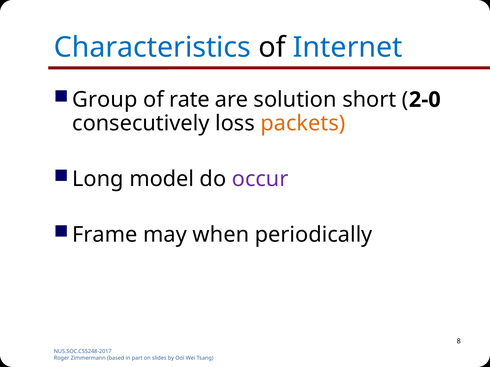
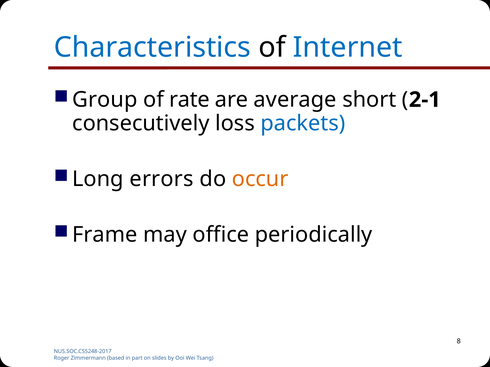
solution: solution -> average
2-0: 2-0 -> 2-1
packets colour: orange -> blue
model: model -> errors
occur colour: purple -> orange
when: when -> office
